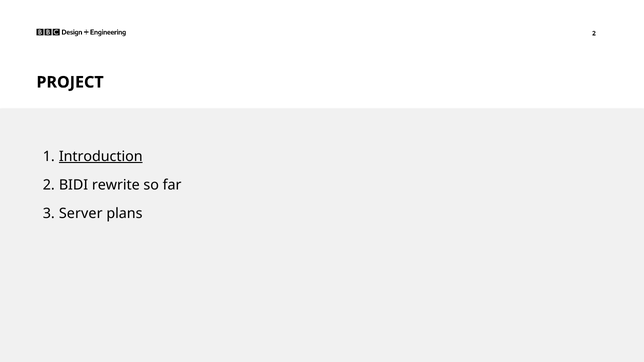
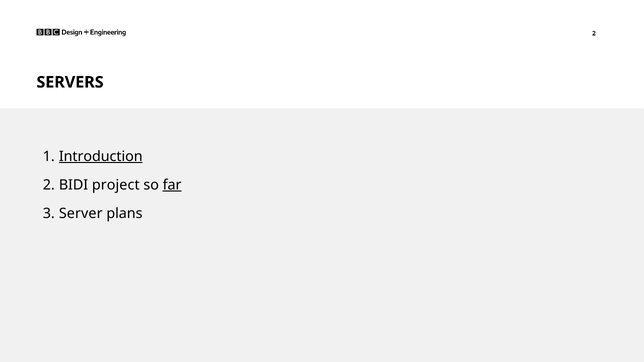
PROJECT: PROJECT -> SERVERS
rewrite: rewrite -> project
far underline: none -> present
